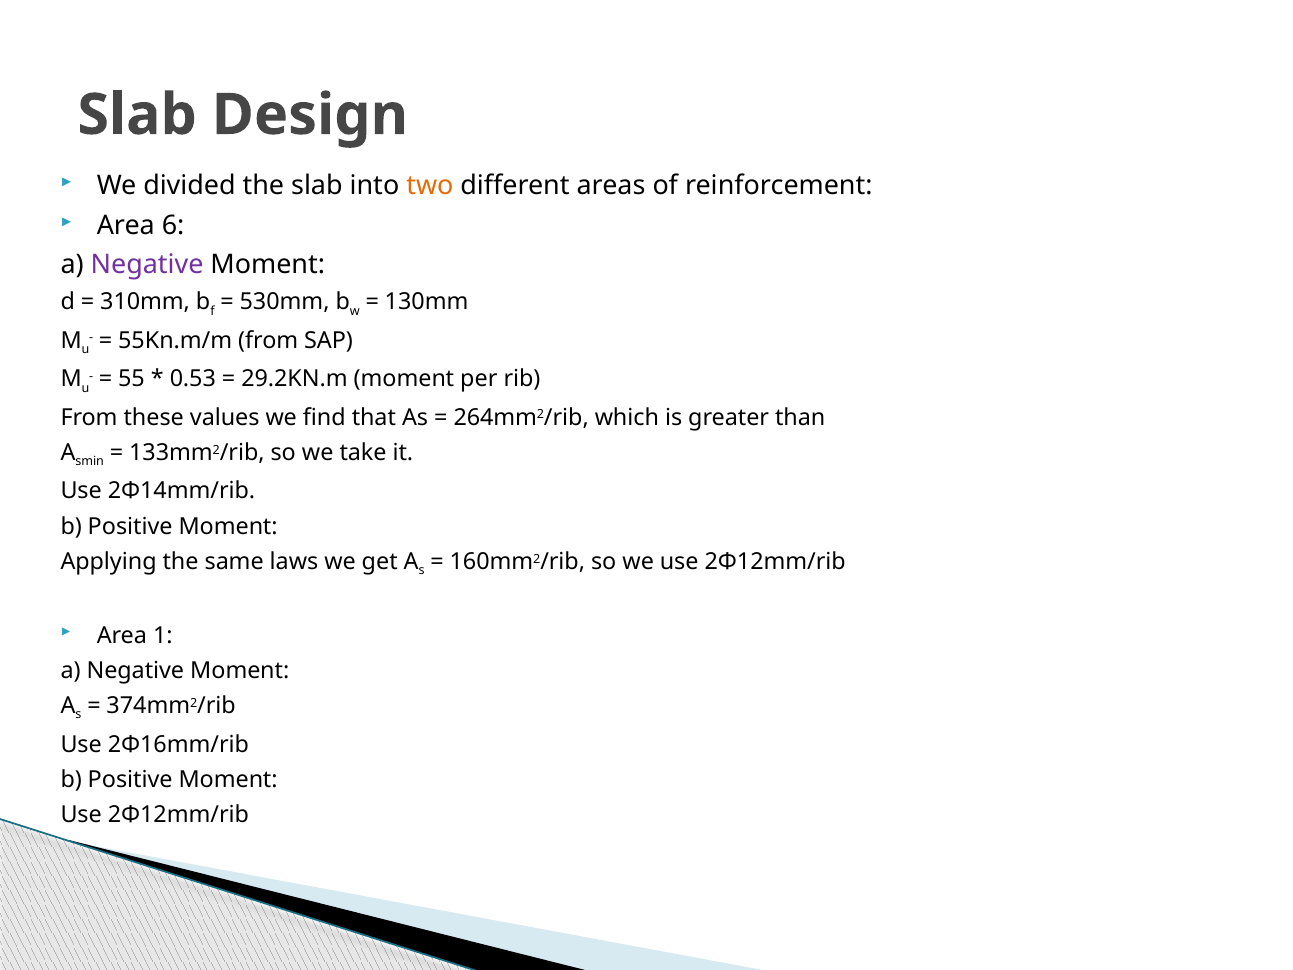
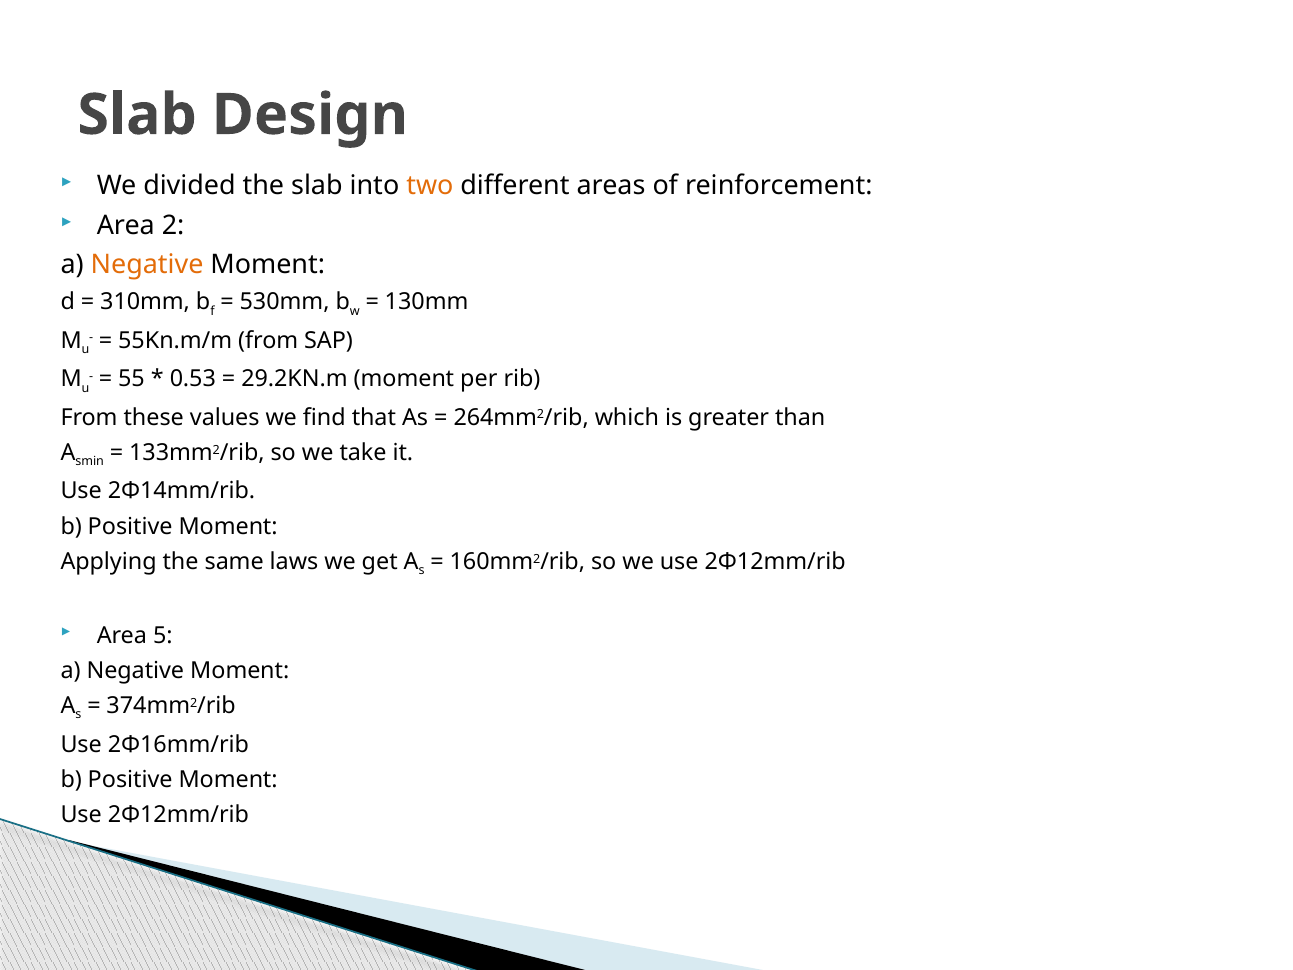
6: 6 -> 2
Negative at (147, 265) colour: purple -> orange
1: 1 -> 5
